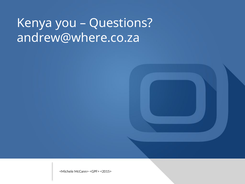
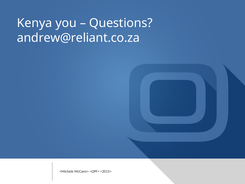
andrew@where.co.za: andrew@where.co.za -> andrew@reliant.co.za
